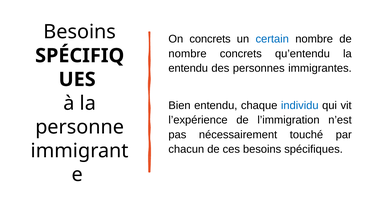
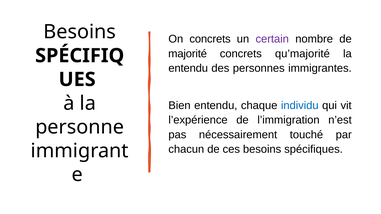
certain colour: blue -> purple
nombre at (187, 54): nombre -> majorité
qu’entendu: qu’entendu -> qu’majorité
